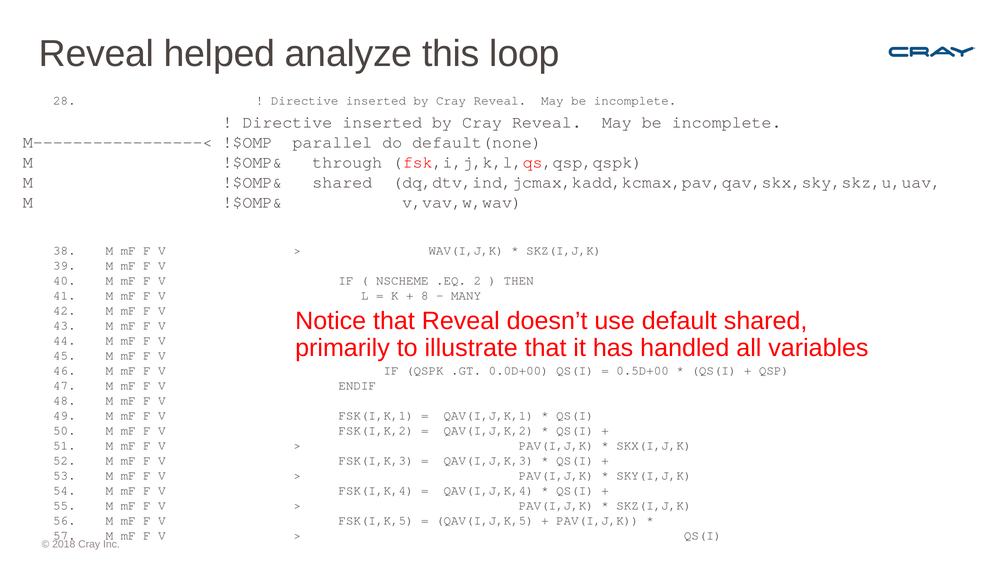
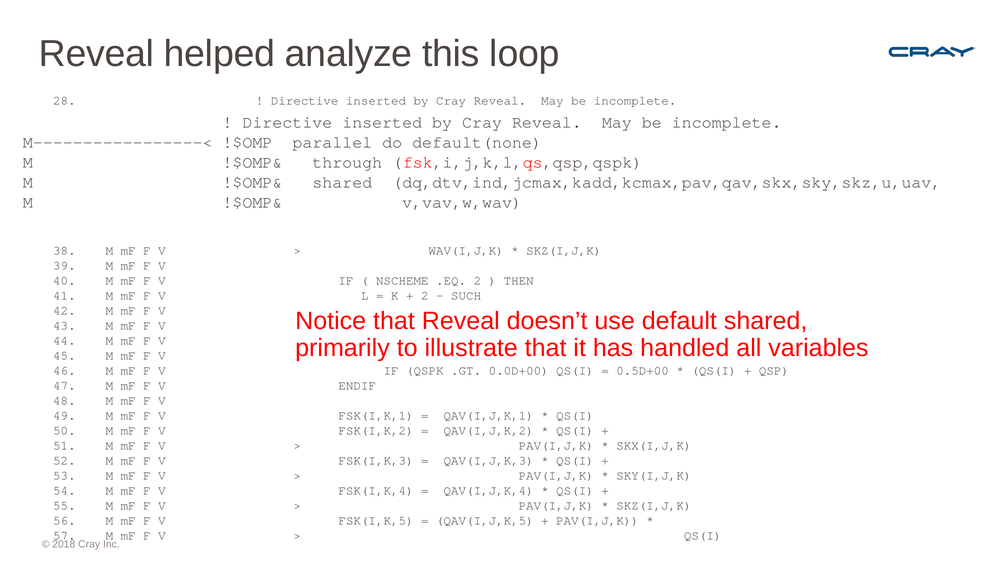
8 at (425, 296): 8 -> 2
MANY: MANY -> SUCH
